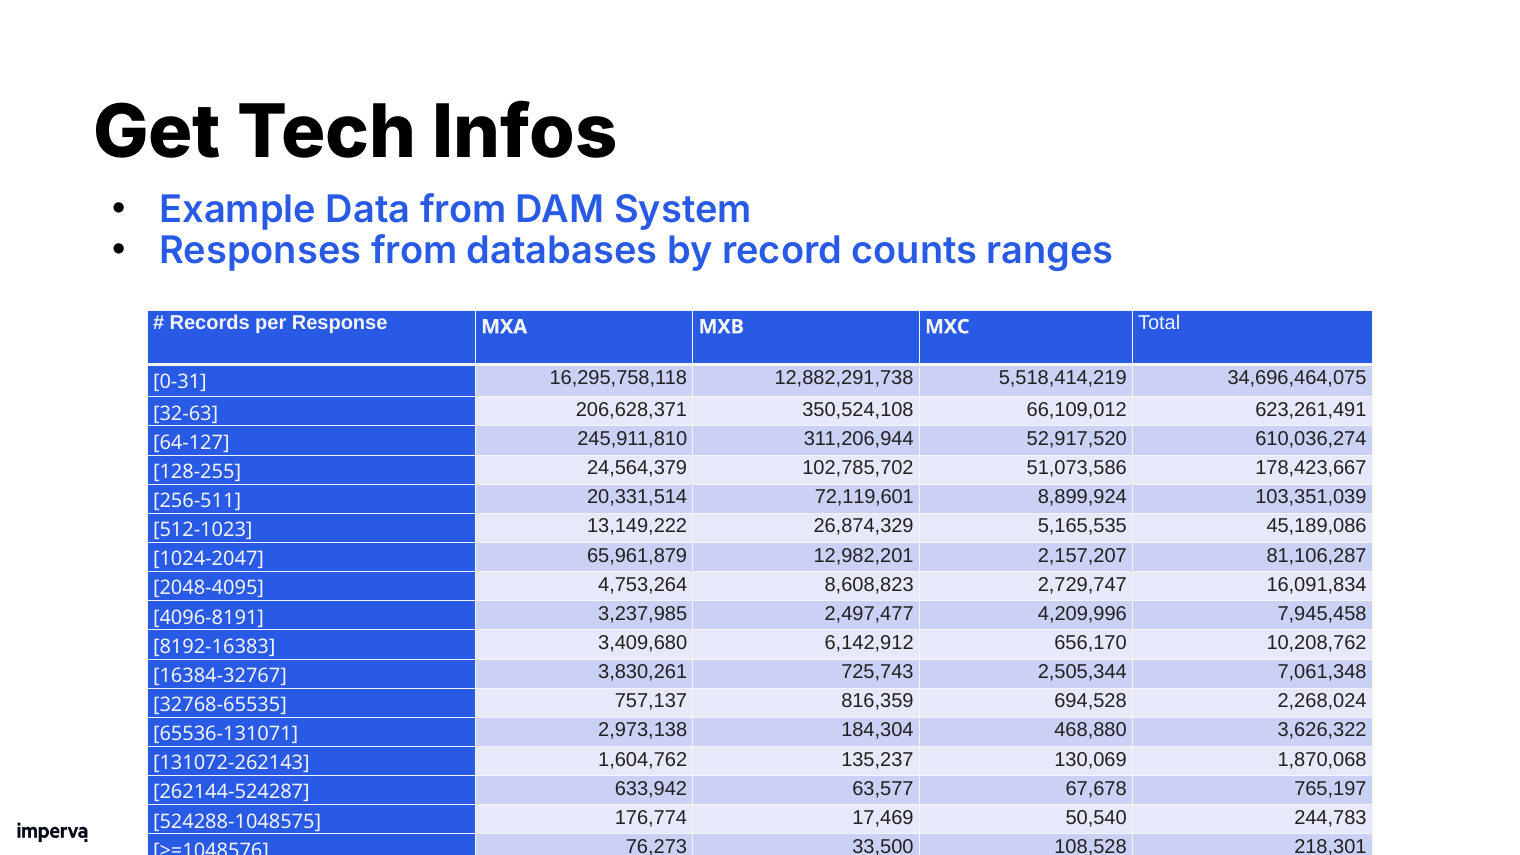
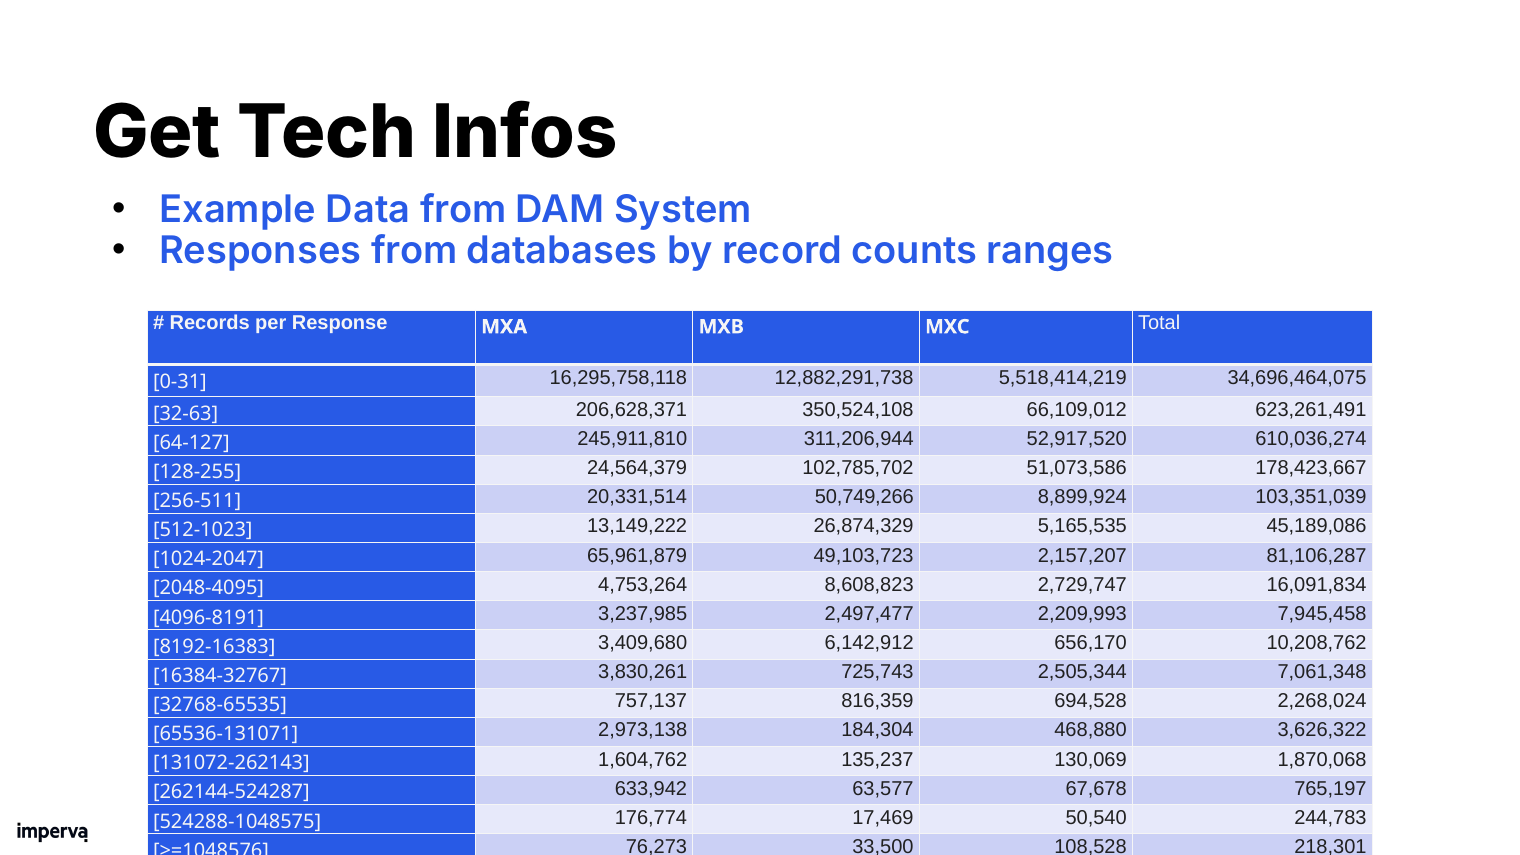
72,119,601: 72,119,601 -> 50,749,266
12,982,201: 12,982,201 -> 49,103,723
4,209,996: 4,209,996 -> 2,209,993
